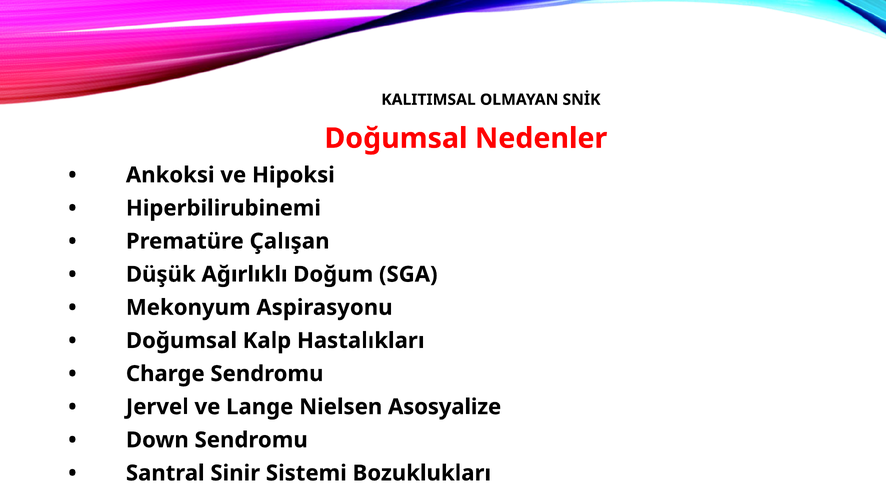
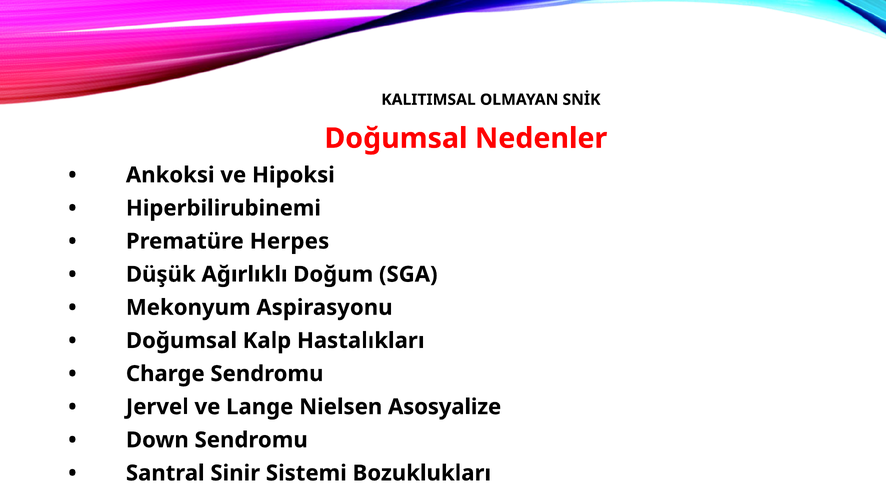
Çalışan: Çalışan -> Herpes
